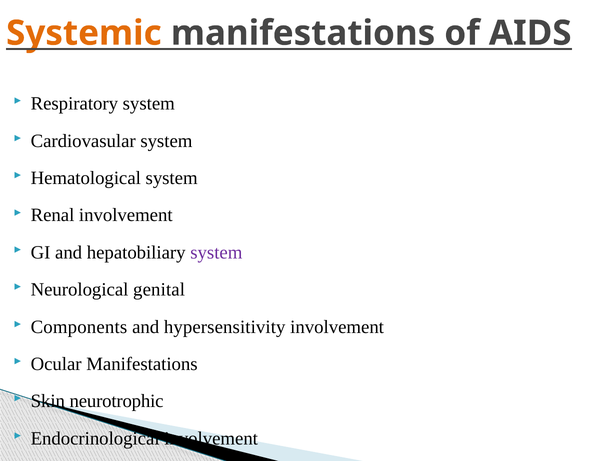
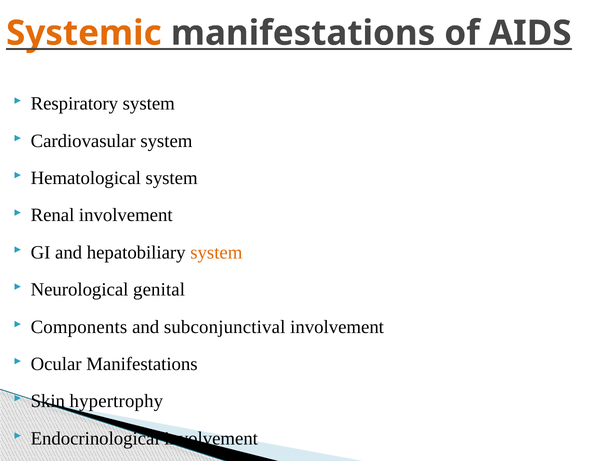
system at (216, 253) colour: purple -> orange
hypersensitivity: hypersensitivity -> subconjunctival
neurotrophic: neurotrophic -> hypertrophy
